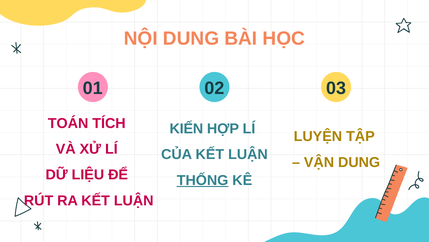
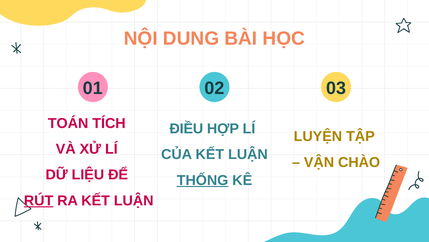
KIẾN: KIẾN -> ĐIỀU
VẬN DUNG: DUNG -> CHÀO
RÚT underline: none -> present
